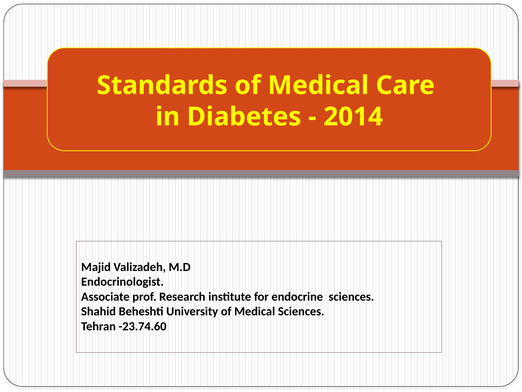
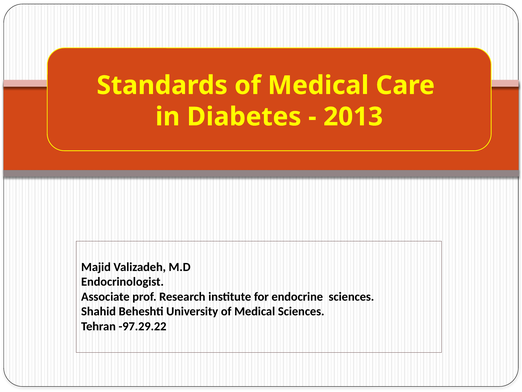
2014: 2014 -> 2013
-23.74.60: -23.74.60 -> -97.29.22
